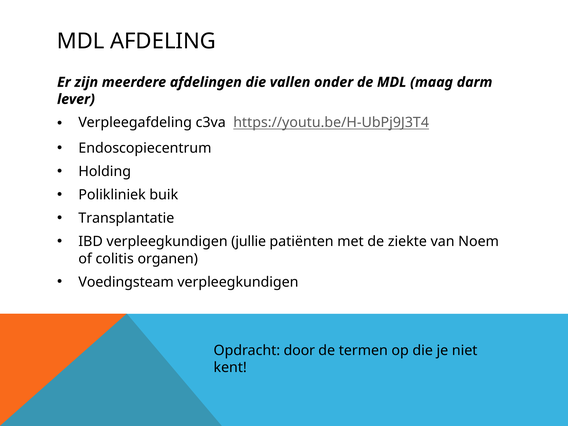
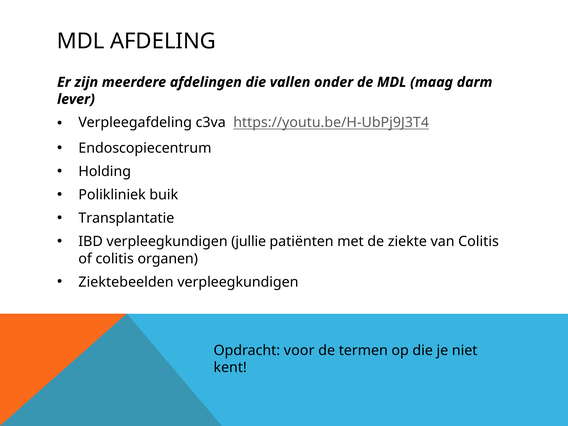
van Noem: Noem -> Colitis
Voedingsteam: Voedingsteam -> Ziektebeelden
door: door -> voor
